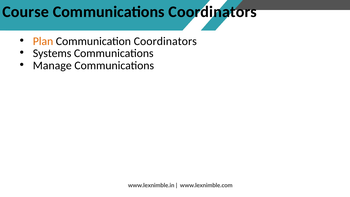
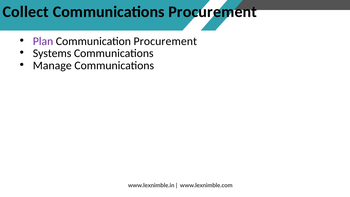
Course: Course -> Collect
Communications Coordinators: Coordinators -> Procurement
Plan colour: orange -> purple
Communication Coordinators: Coordinators -> Procurement
